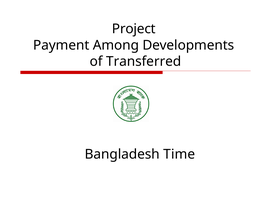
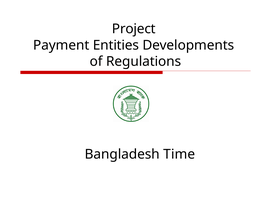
Among: Among -> Entities
Transferred: Transferred -> Regulations
